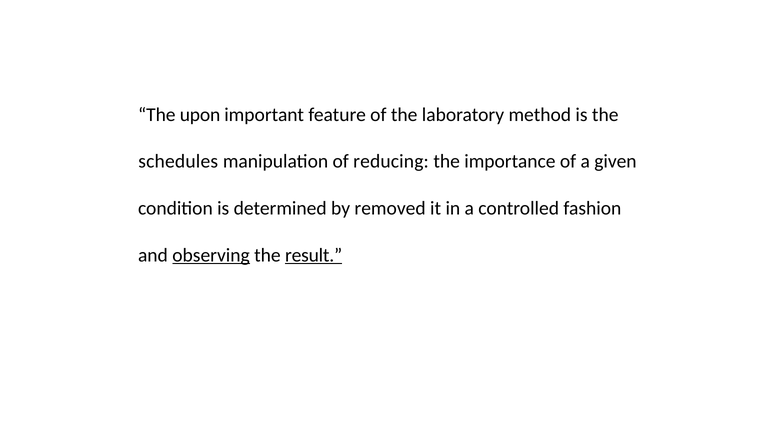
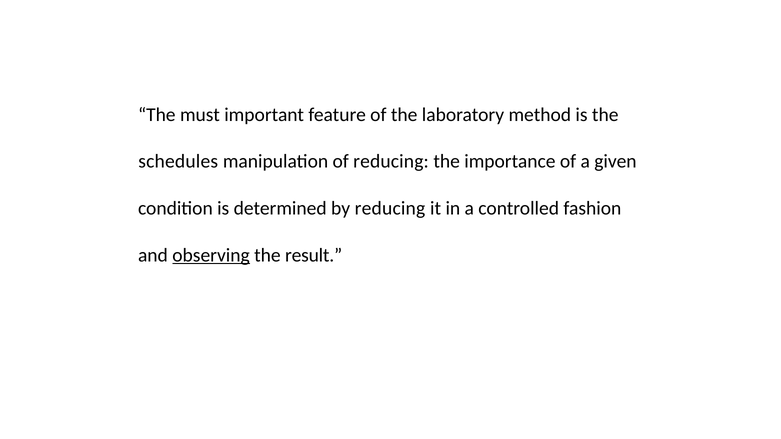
upon: upon -> must
by removed: removed -> reducing
result underline: present -> none
